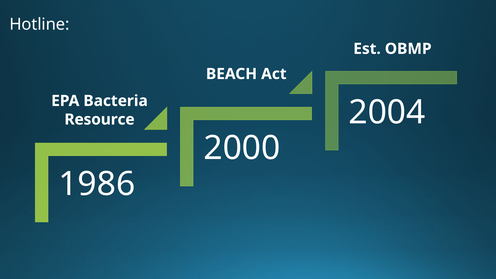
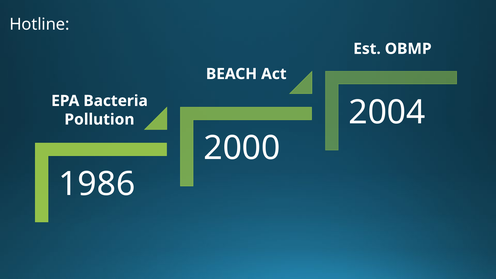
Resource: Resource -> Pollution
